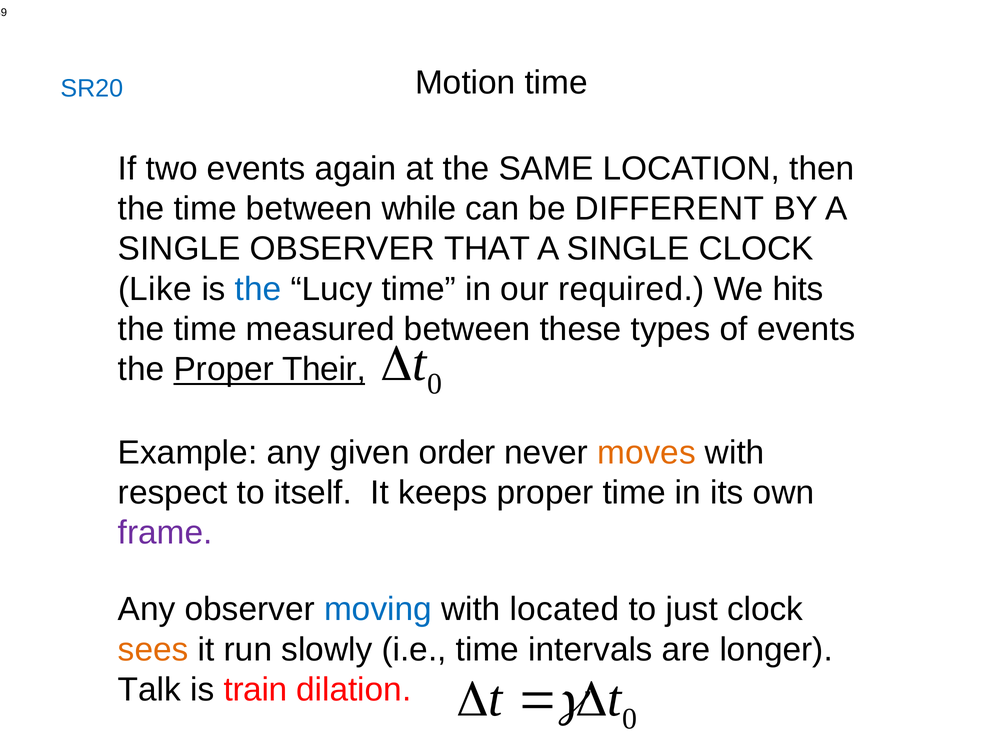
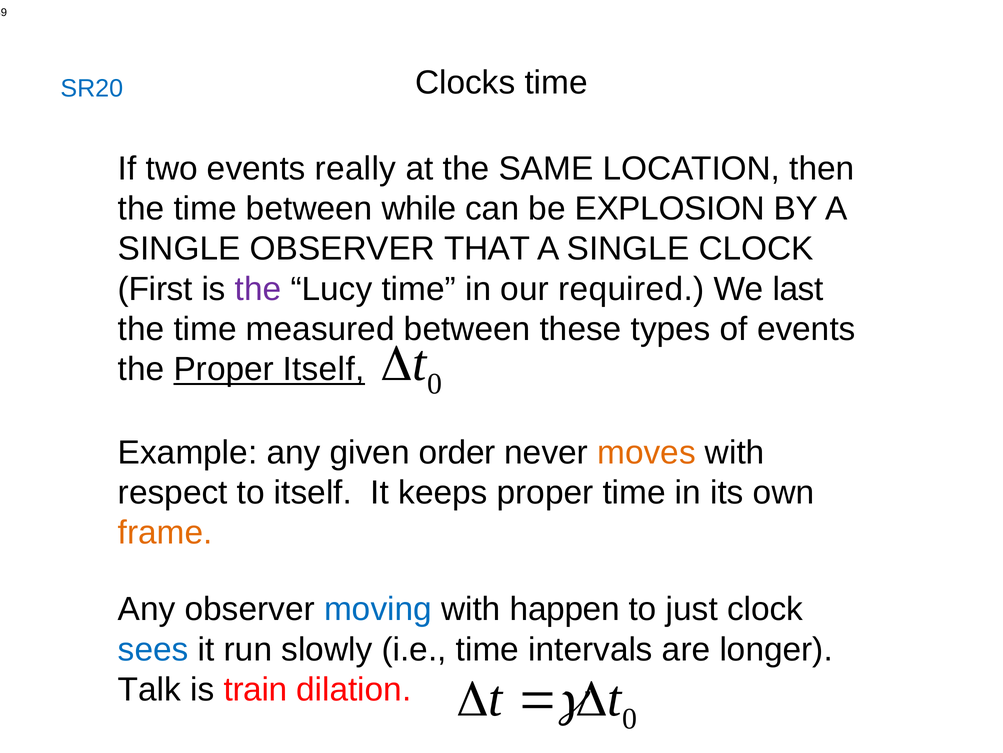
Motion: Motion -> Clocks
again: again -> really
DIFFERENT: DIFFERENT -> EXPLOSION
Like: Like -> First
the at (258, 289) colour: blue -> purple
hits: hits -> last
Proper Their: Their -> Itself
frame colour: purple -> orange
located: located -> happen
sees colour: orange -> blue
